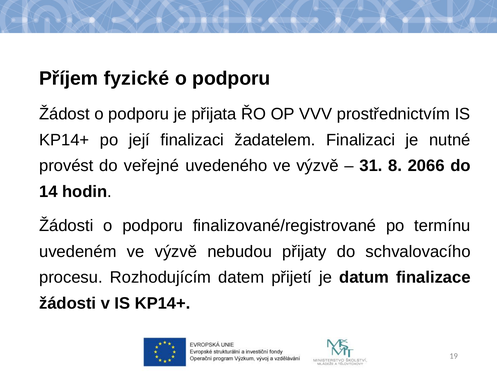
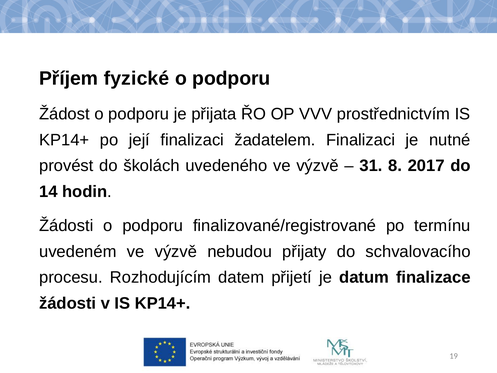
veřejné: veřejné -> školách
2066: 2066 -> 2017
